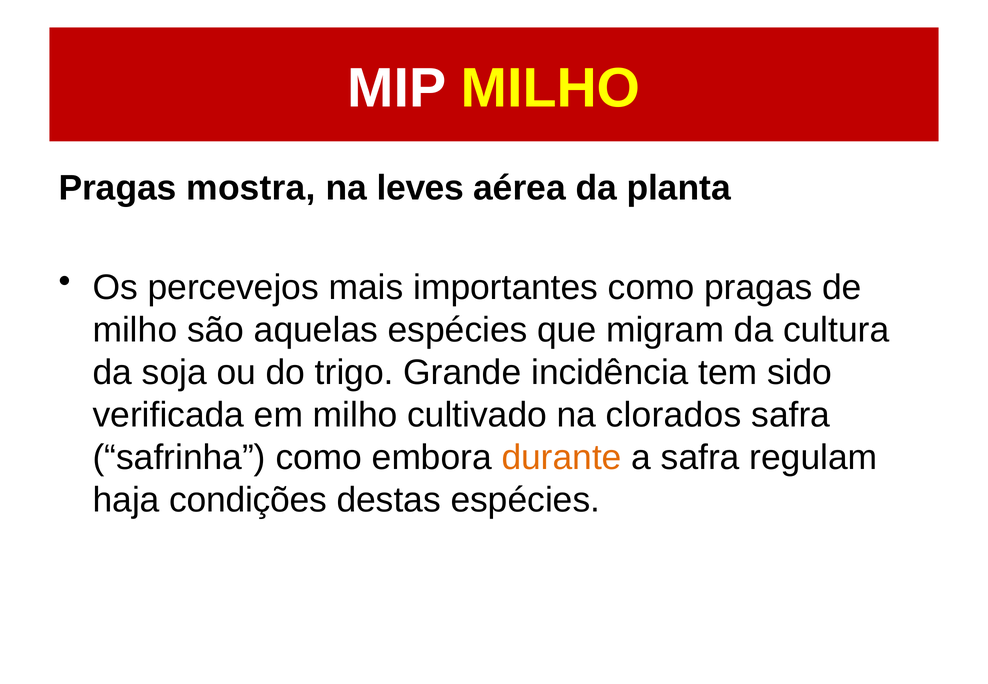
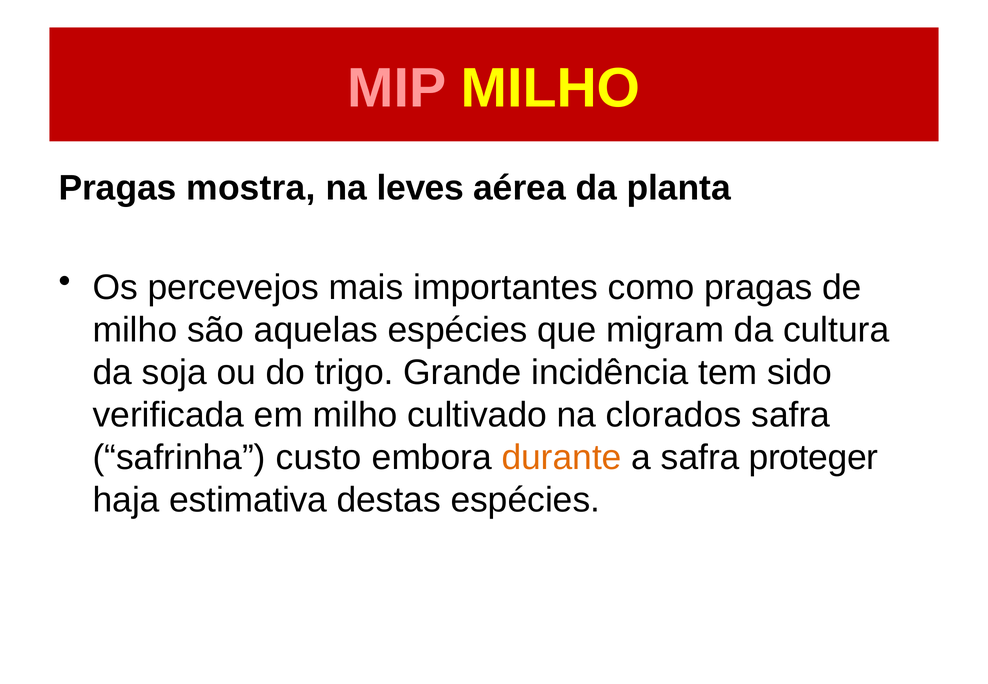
MIP colour: white -> pink
safrinha como: como -> custo
regulam: regulam -> proteger
condições: condições -> estimativa
